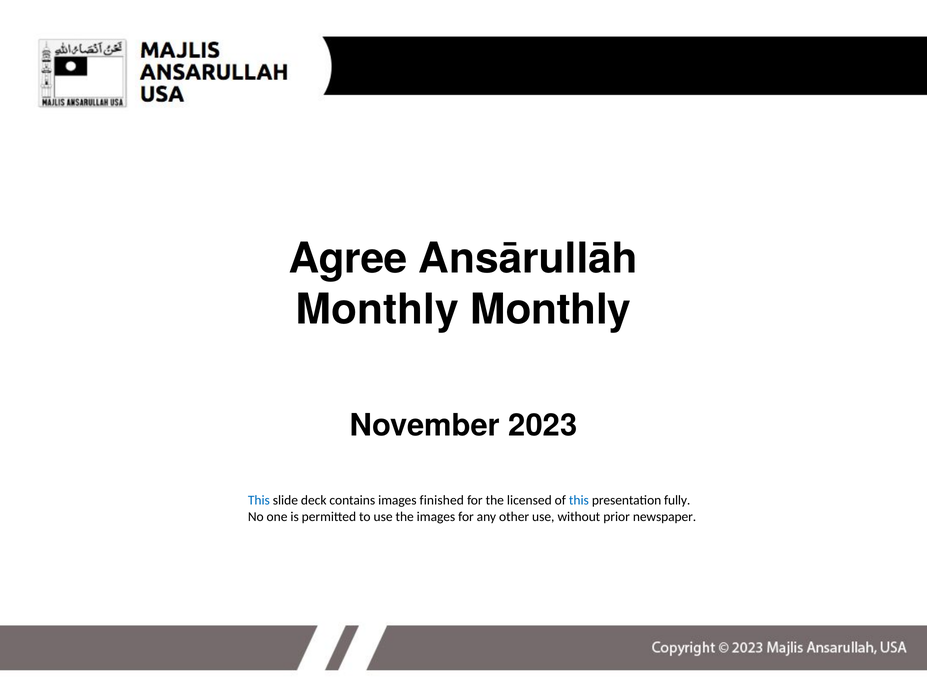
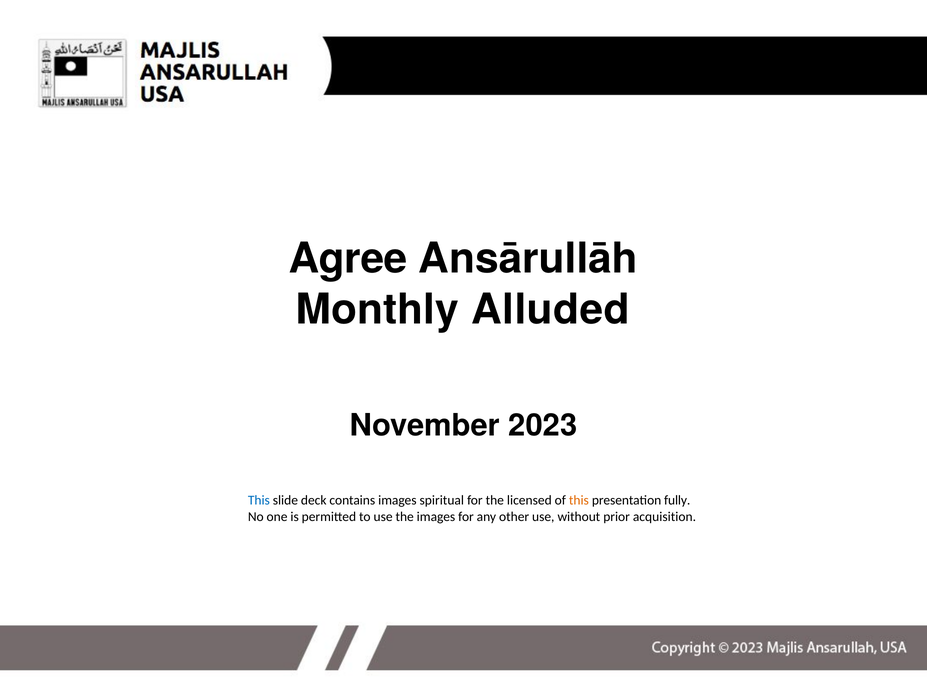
Monthly Monthly: Monthly -> Alluded
finished: finished -> spiritual
this at (579, 501) colour: blue -> orange
newspaper: newspaper -> acquisition
